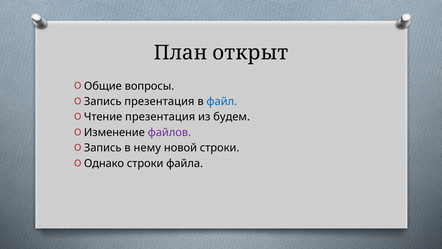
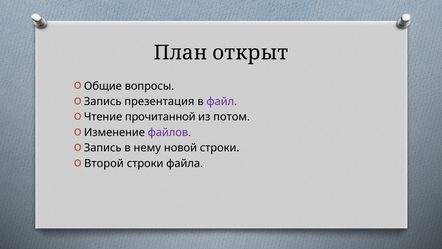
файл colour: blue -> purple
Чтение презентация: презентация -> прочитанной
будем: будем -> потом
Однако: Однако -> Второй
